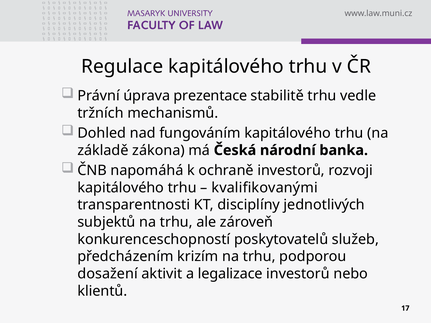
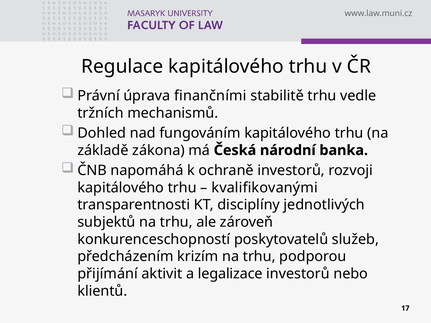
prezentace: prezentace -> finančními
dosažení: dosažení -> přijímání
